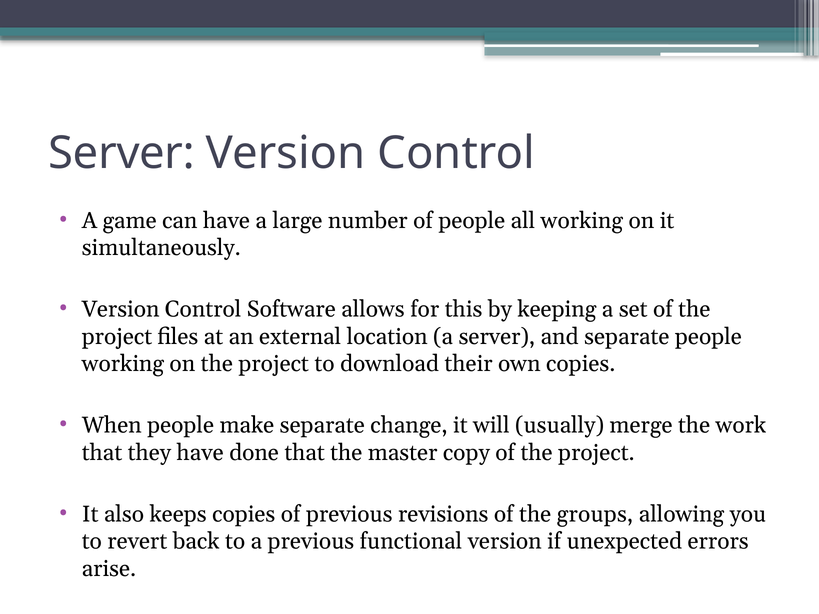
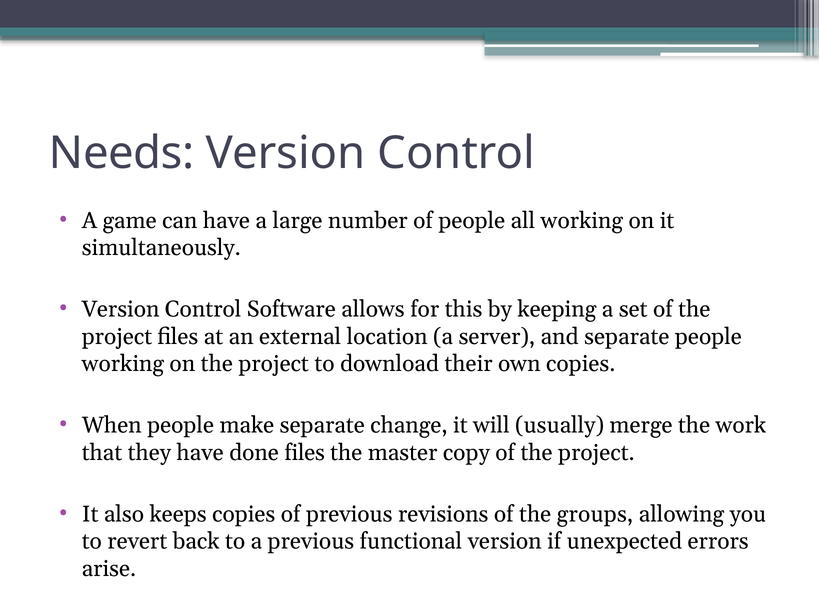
Server at (122, 153): Server -> Needs
done that: that -> files
